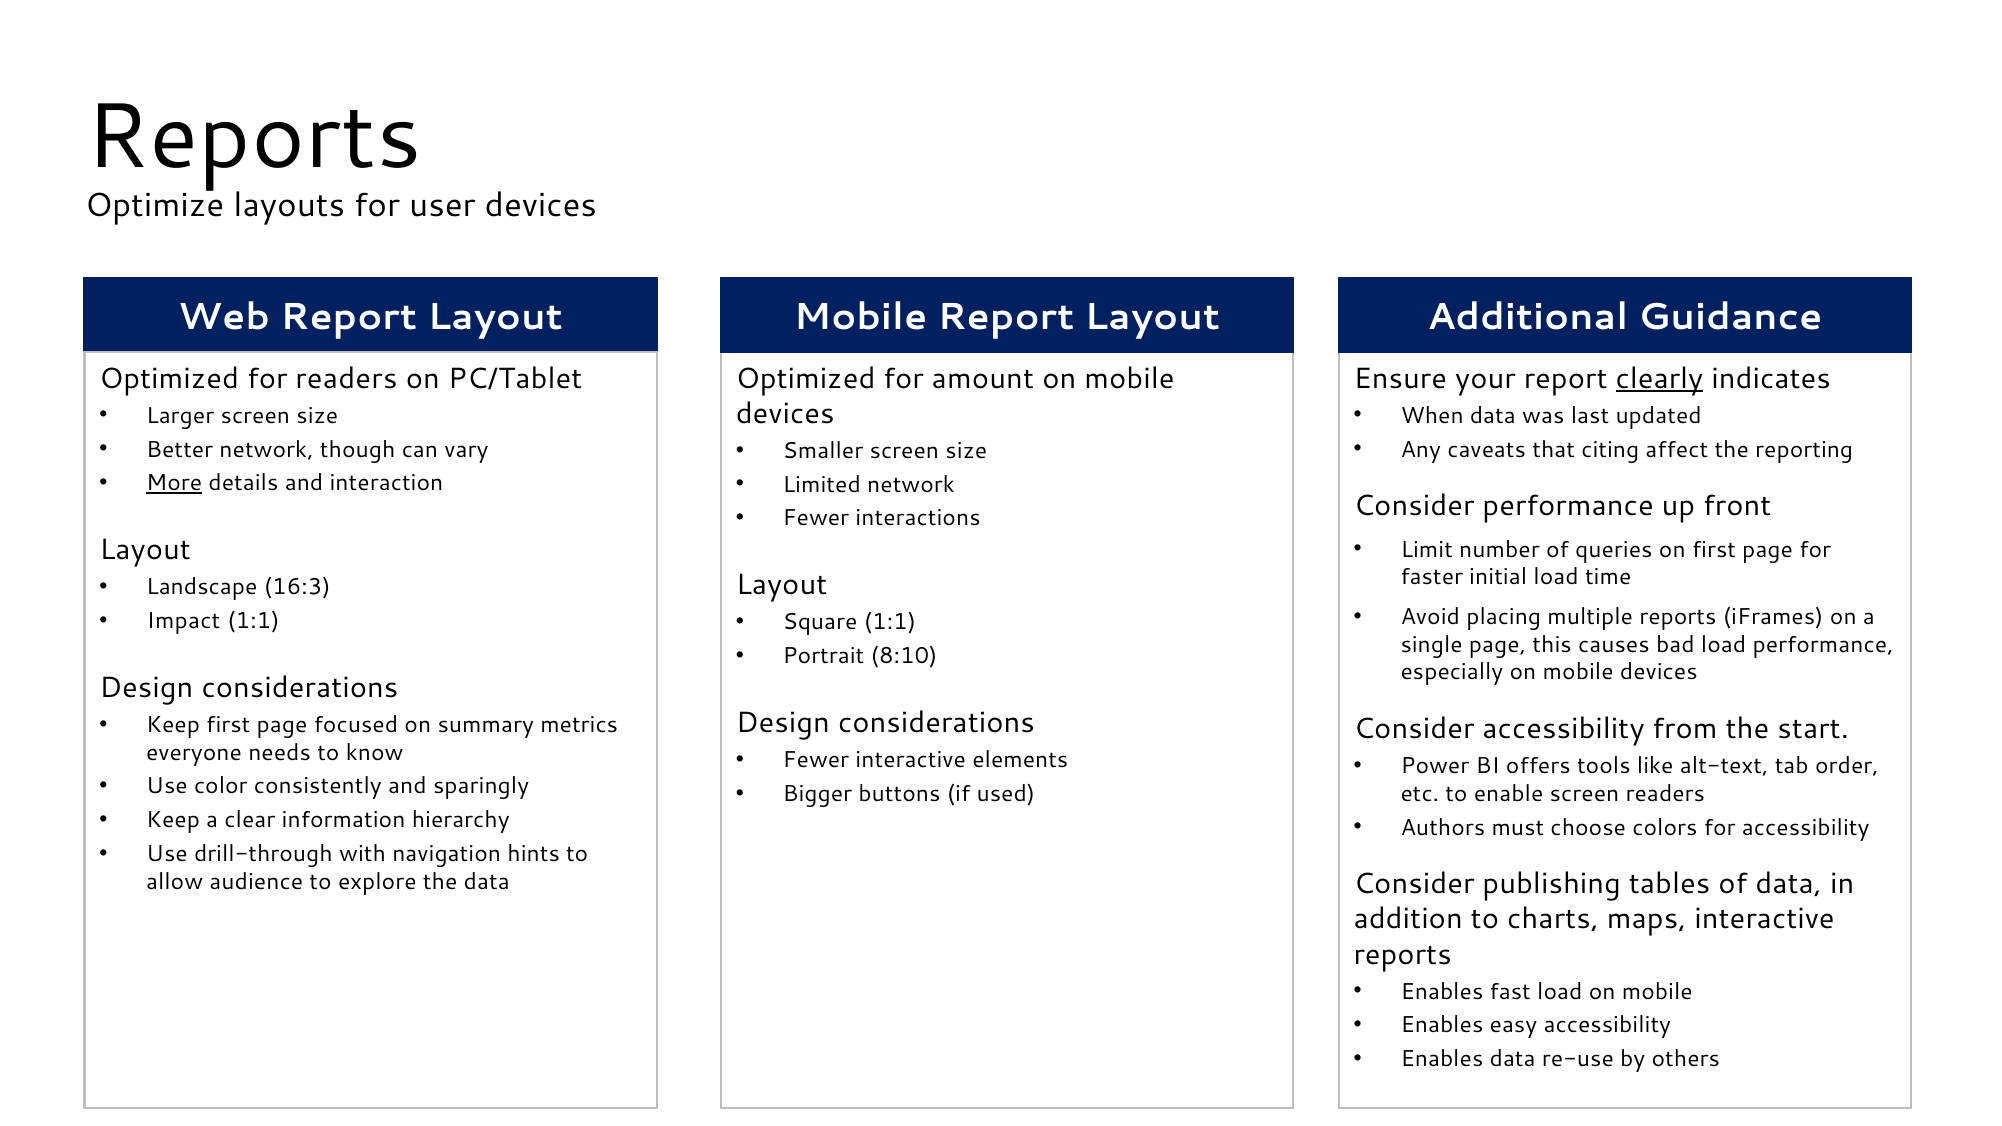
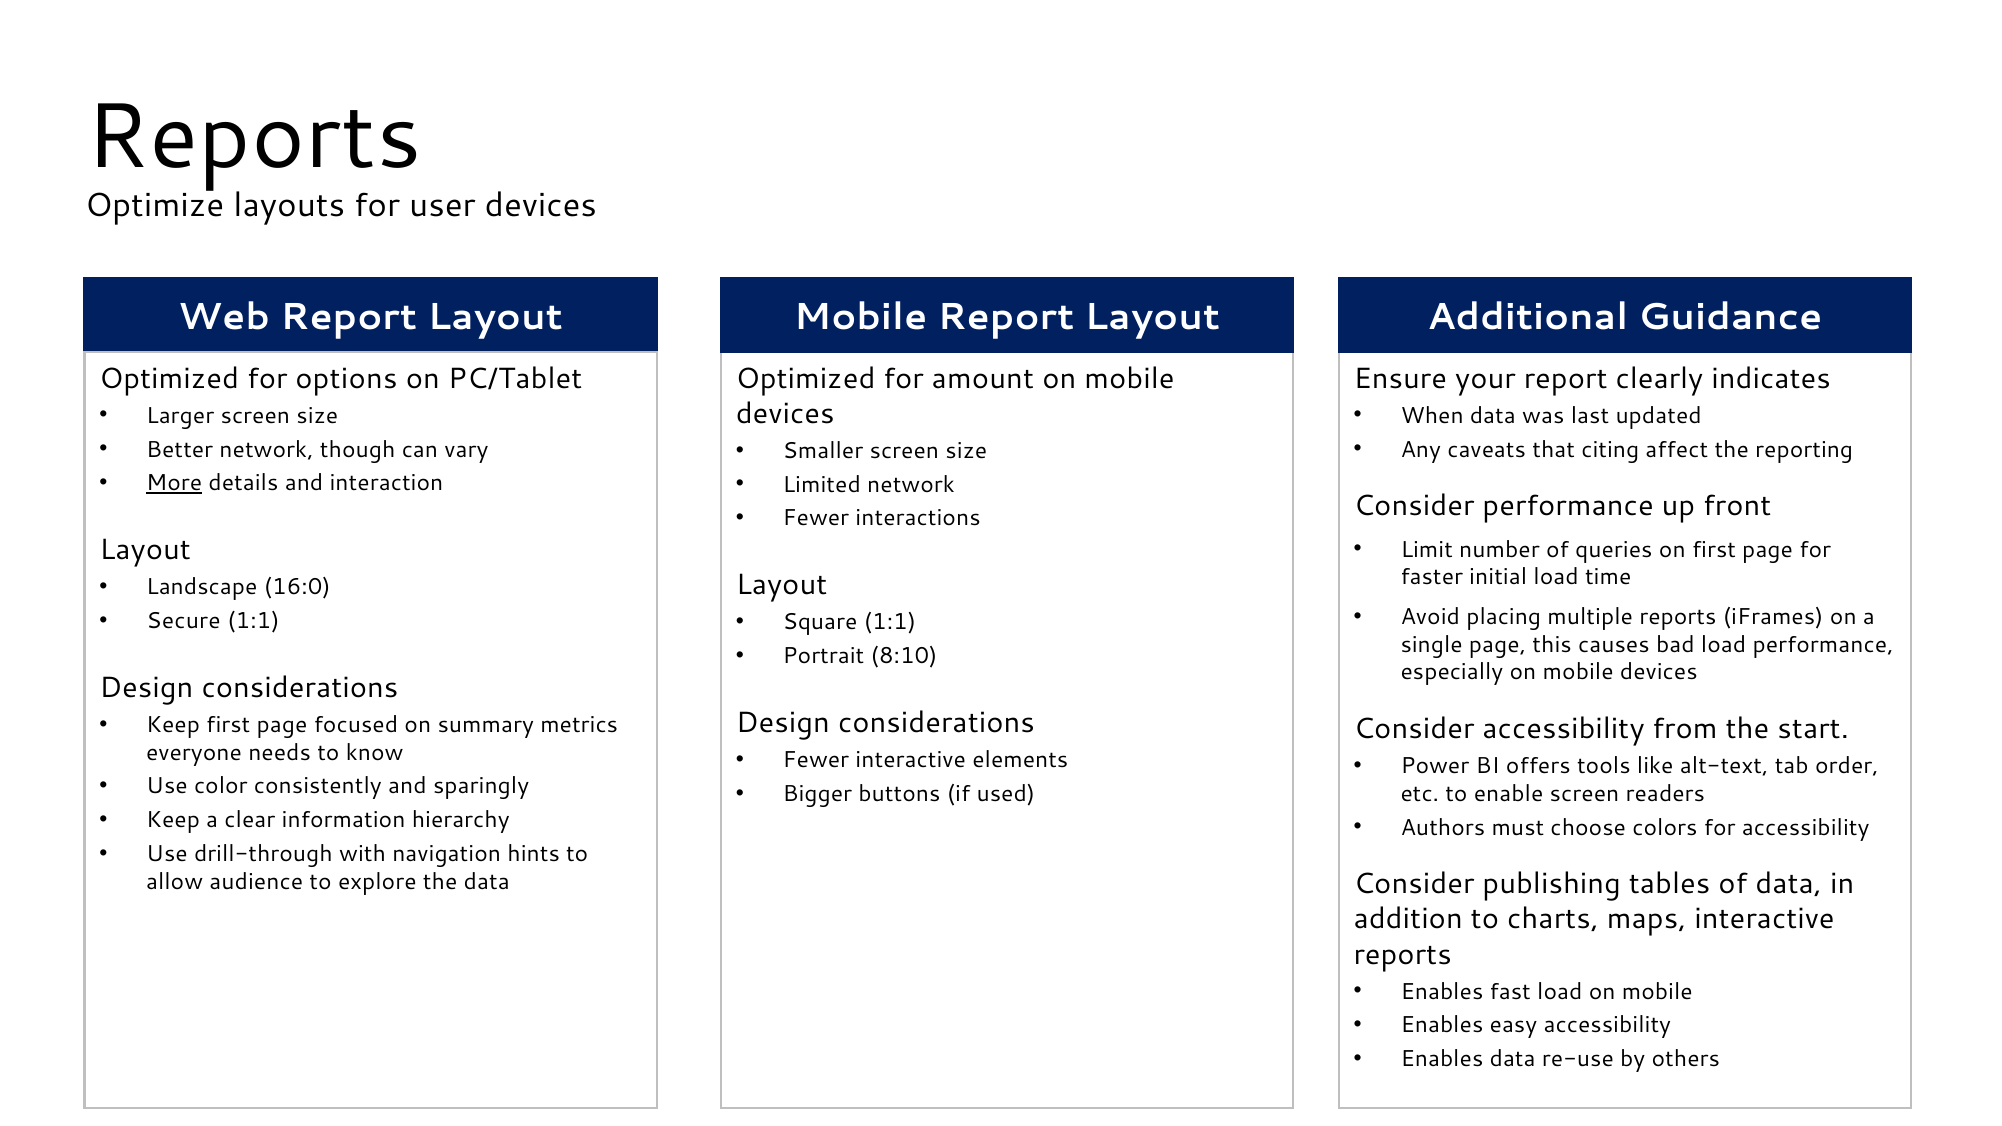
for readers: readers -> options
clearly underline: present -> none
16:3: 16:3 -> 16:0
Impact: Impact -> Secure
